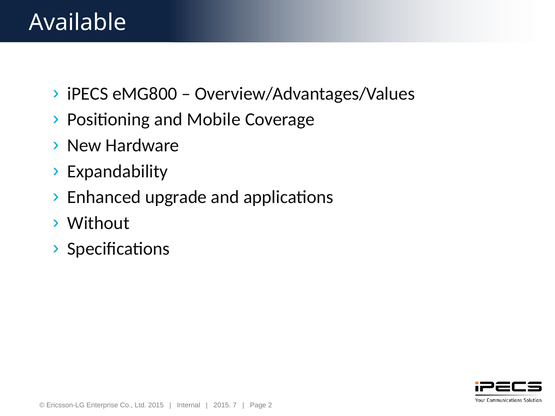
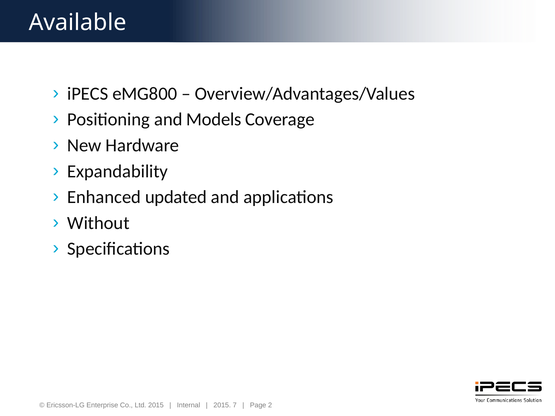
Mobile: Mobile -> Models
upgrade: upgrade -> updated
